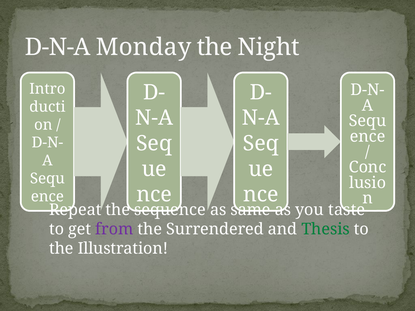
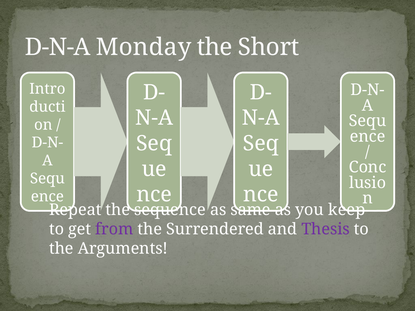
Night: Night -> Short
taste: taste -> keep
Thesis colour: green -> purple
Illustration: Illustration -> Arguments
